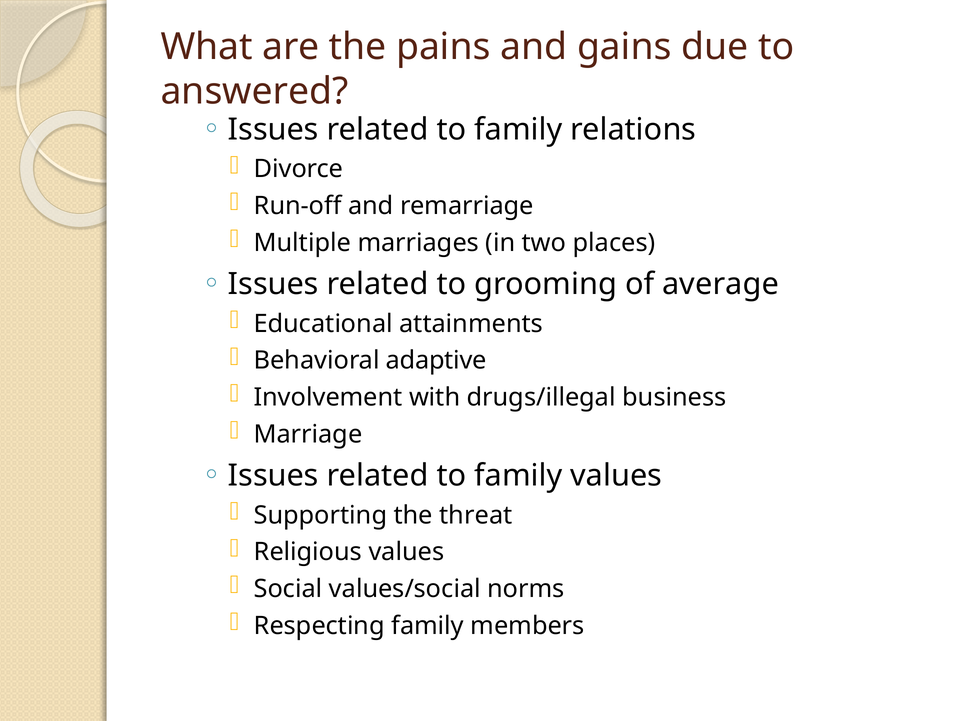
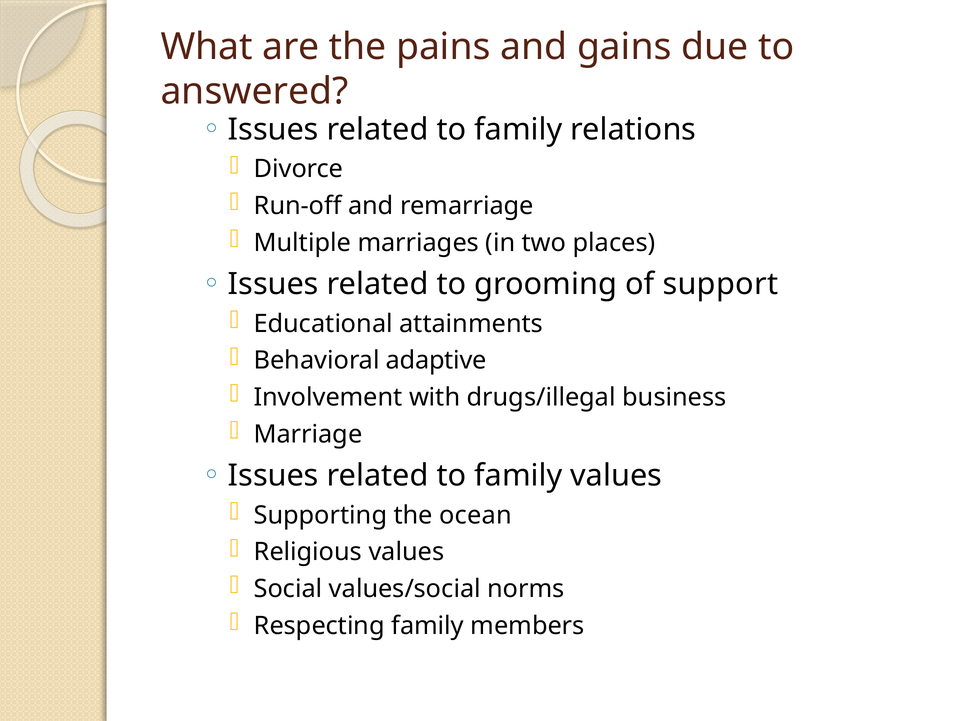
average: average -> support
threat: threat -> ocean
